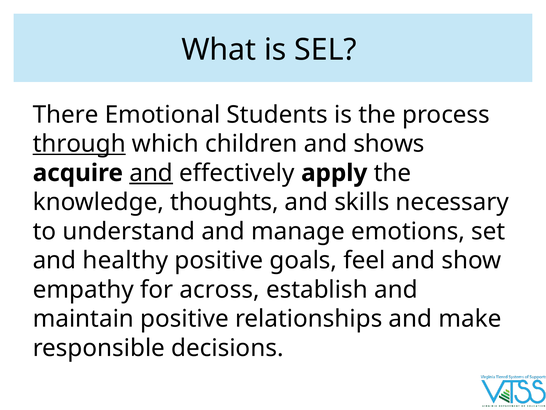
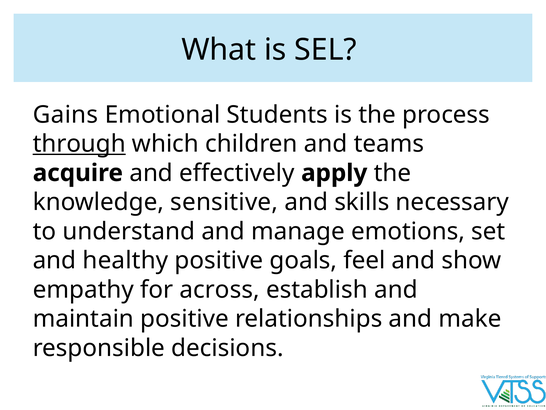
There: There -> Gains
shows: shows -> teams
and at (151, 173) underline: present -> none
thoughts: thoughts -> sensitive
